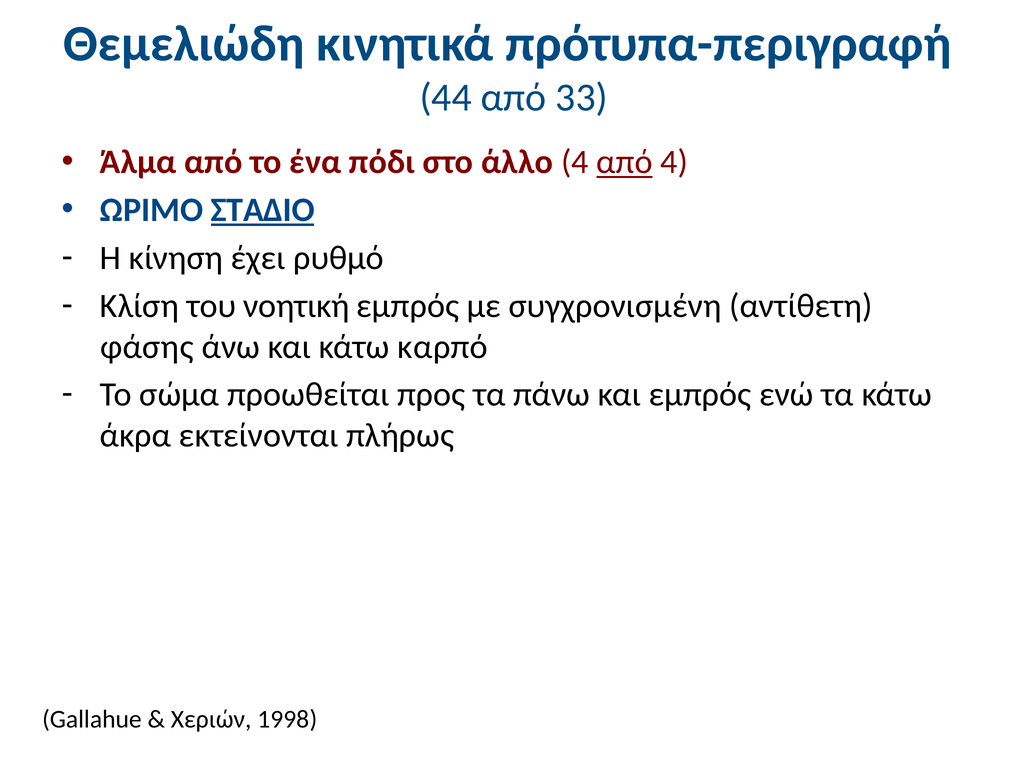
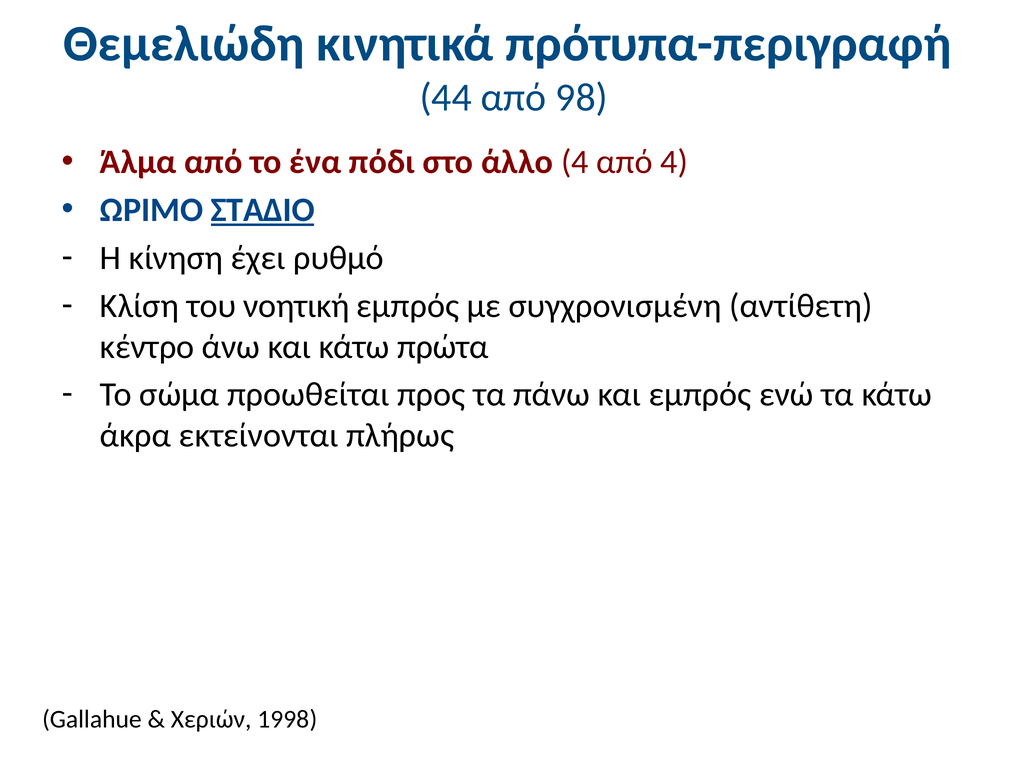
33: 33 -> 98
από at (624, 162) underline: present -> none
φάσης: φάσης -> κέντρο
καρπό: καρπό -> πρώτα
